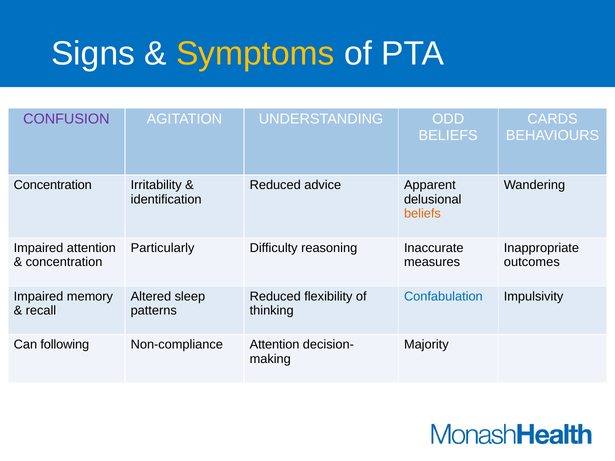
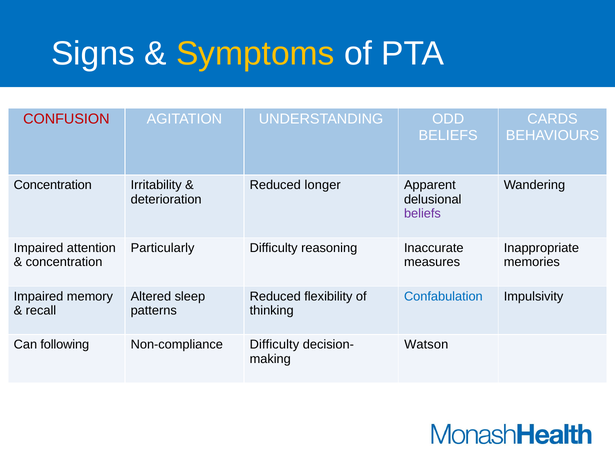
CONFUSION colour: purple -> red
advice: advice -> longer
identification: identification -> deterioration
beliefs at (422, 214) colour: orange -> purple
outcomes: outcomes -> memories
Non-compliance Attention: Attention -> Difficulty
Majority: Majority -> Watson
